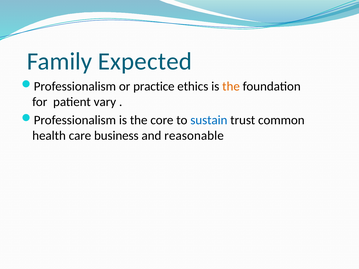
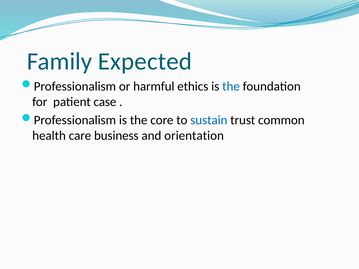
practice: practice -> harmful
the at (231, 86) colour: orange -> blue
vary: vary -> case
reasonable: reasonable -> orientation
